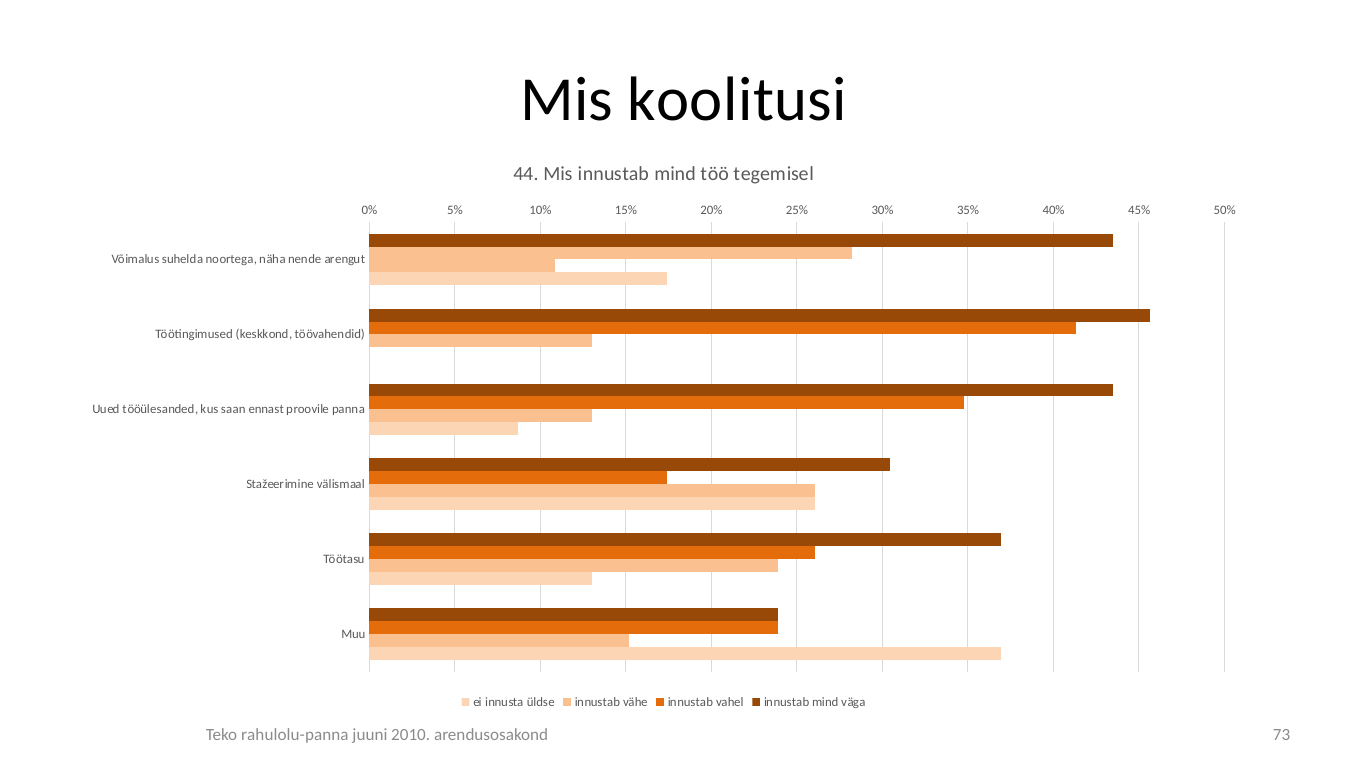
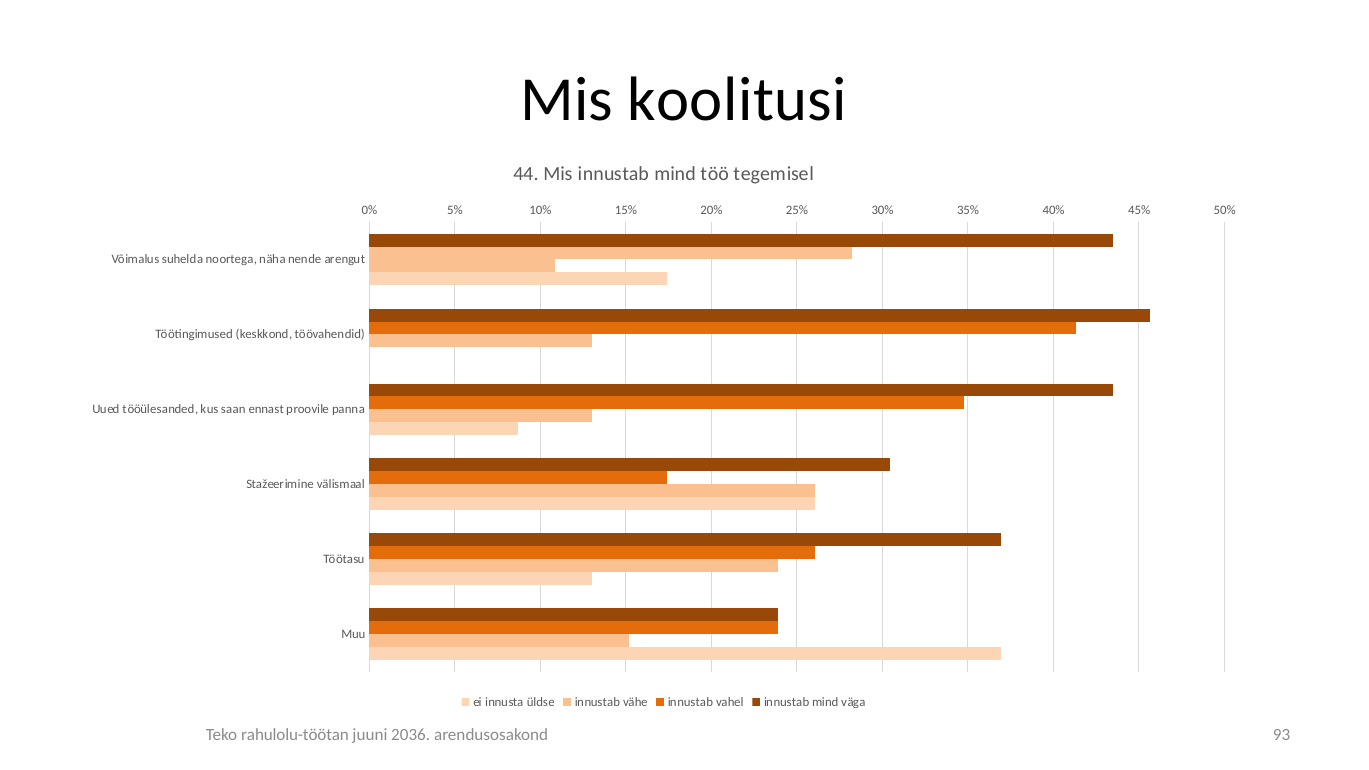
rahulolu-panna: rahulolu-panna -> rahulolu-töötan
2010: 2010 -> 2036
73: 73 -> 93
